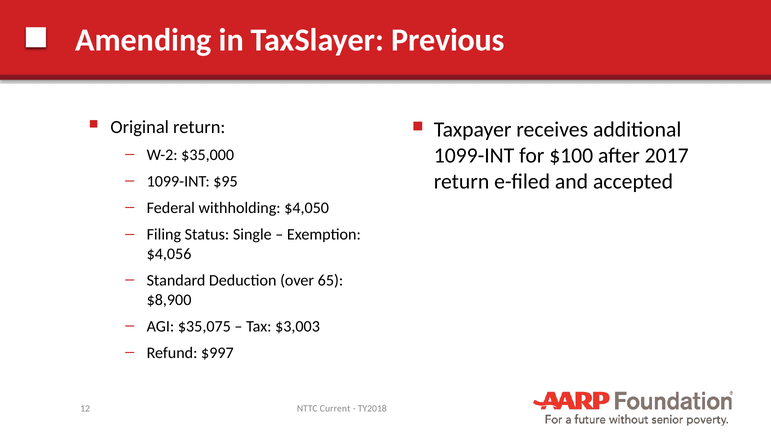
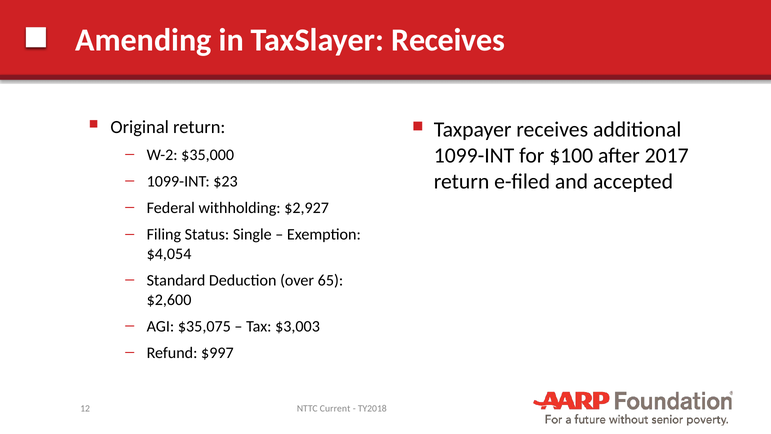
TaxSlayer Previous: Previous -> Receives
$95: $95 -> $23
$4,050: $4,050 -> $2,927
$4,056: $4,056 -> $4,054
$8,900: $8,900 -> $2,600
